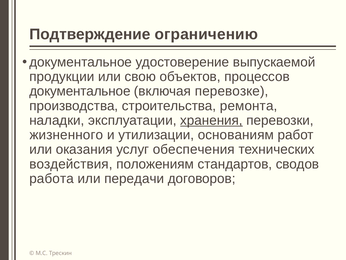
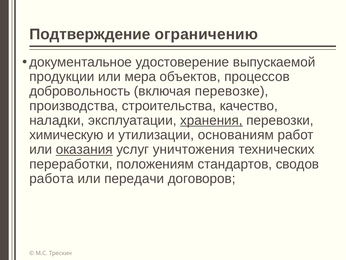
свою: свою -> мера
документальное at (80, 91): документальное -> добровольность
ремонта: ремонта -> качество
жизненного: жизненного -> химическую
оказания underline: none -> present
обеспечения: обеспечения -> уничтожения
воздействия: воздействия -> переработки
